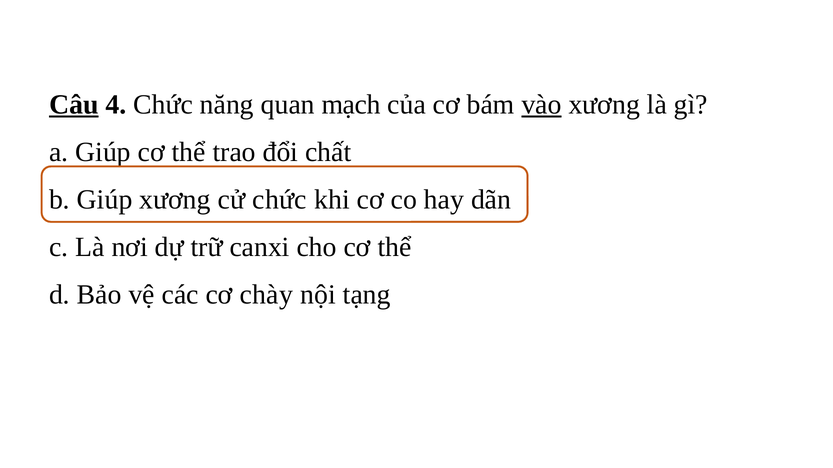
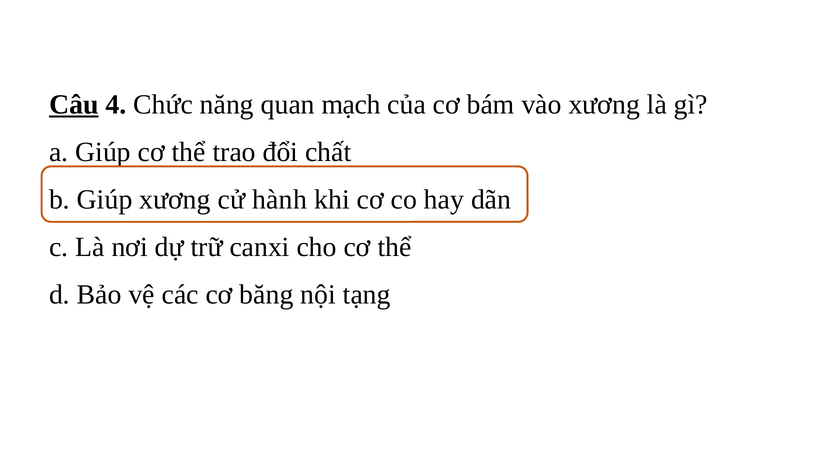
vào underline: present -> none
cử chức: chức -> hành
chày: chày -> băng
